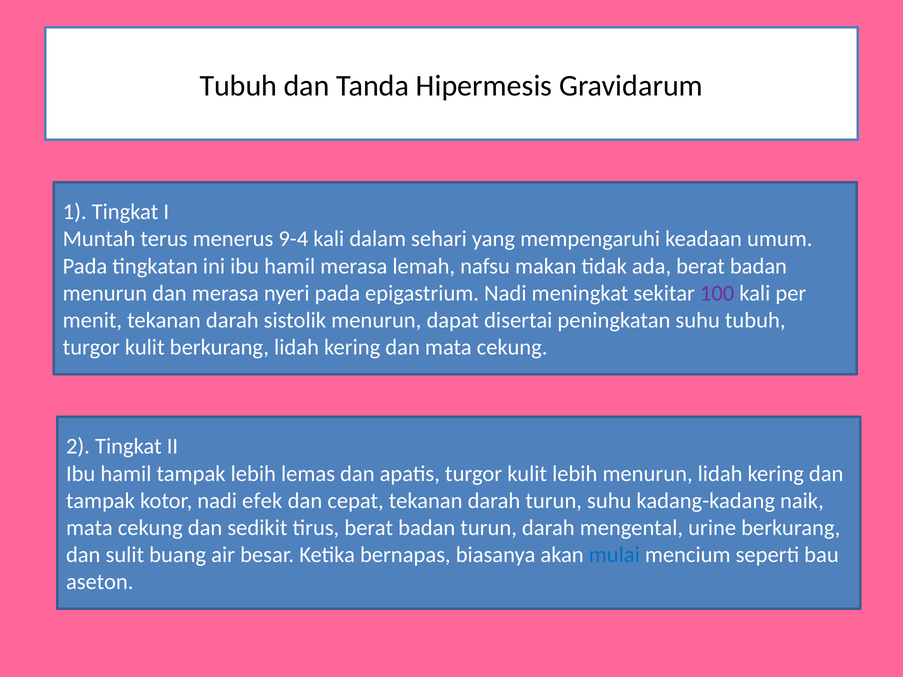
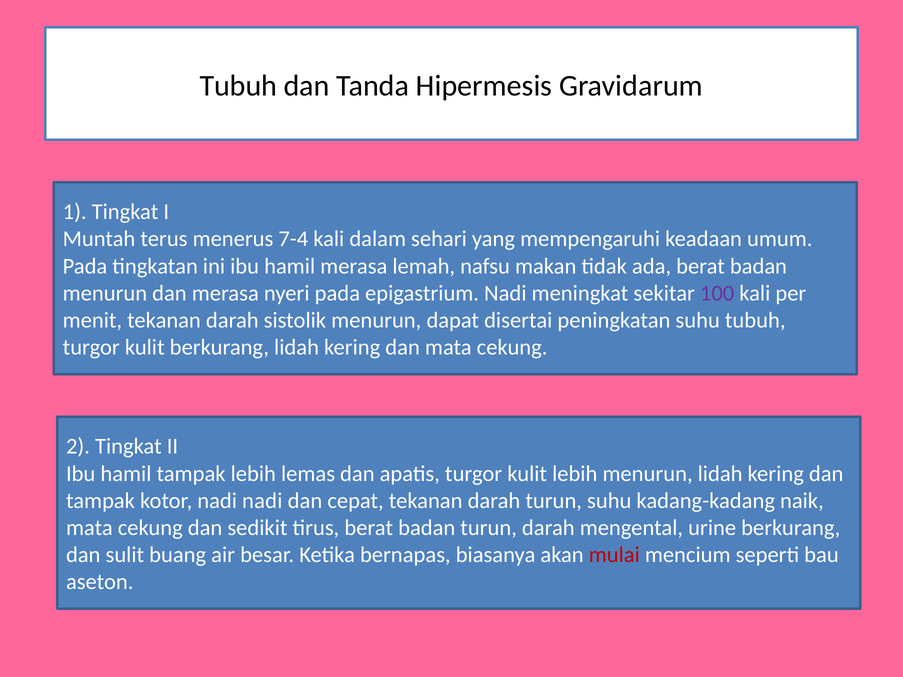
9-4: 9-4 -> 7-4
nadi efek: efek -> nadi
mulai colour: blue -> red
